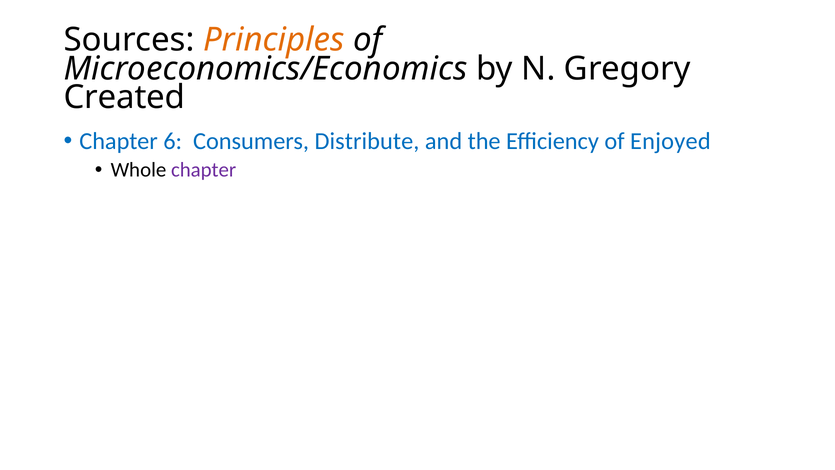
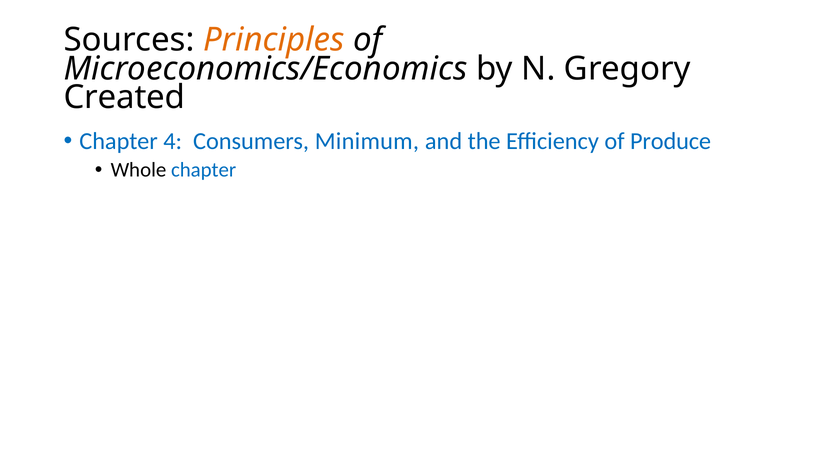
6: 6 -> 4
Distribute: Distribute -> Minimum
Enjoyed: Enjoyed -> Produce
chapter at (204, 170) colour: purple -> blue
